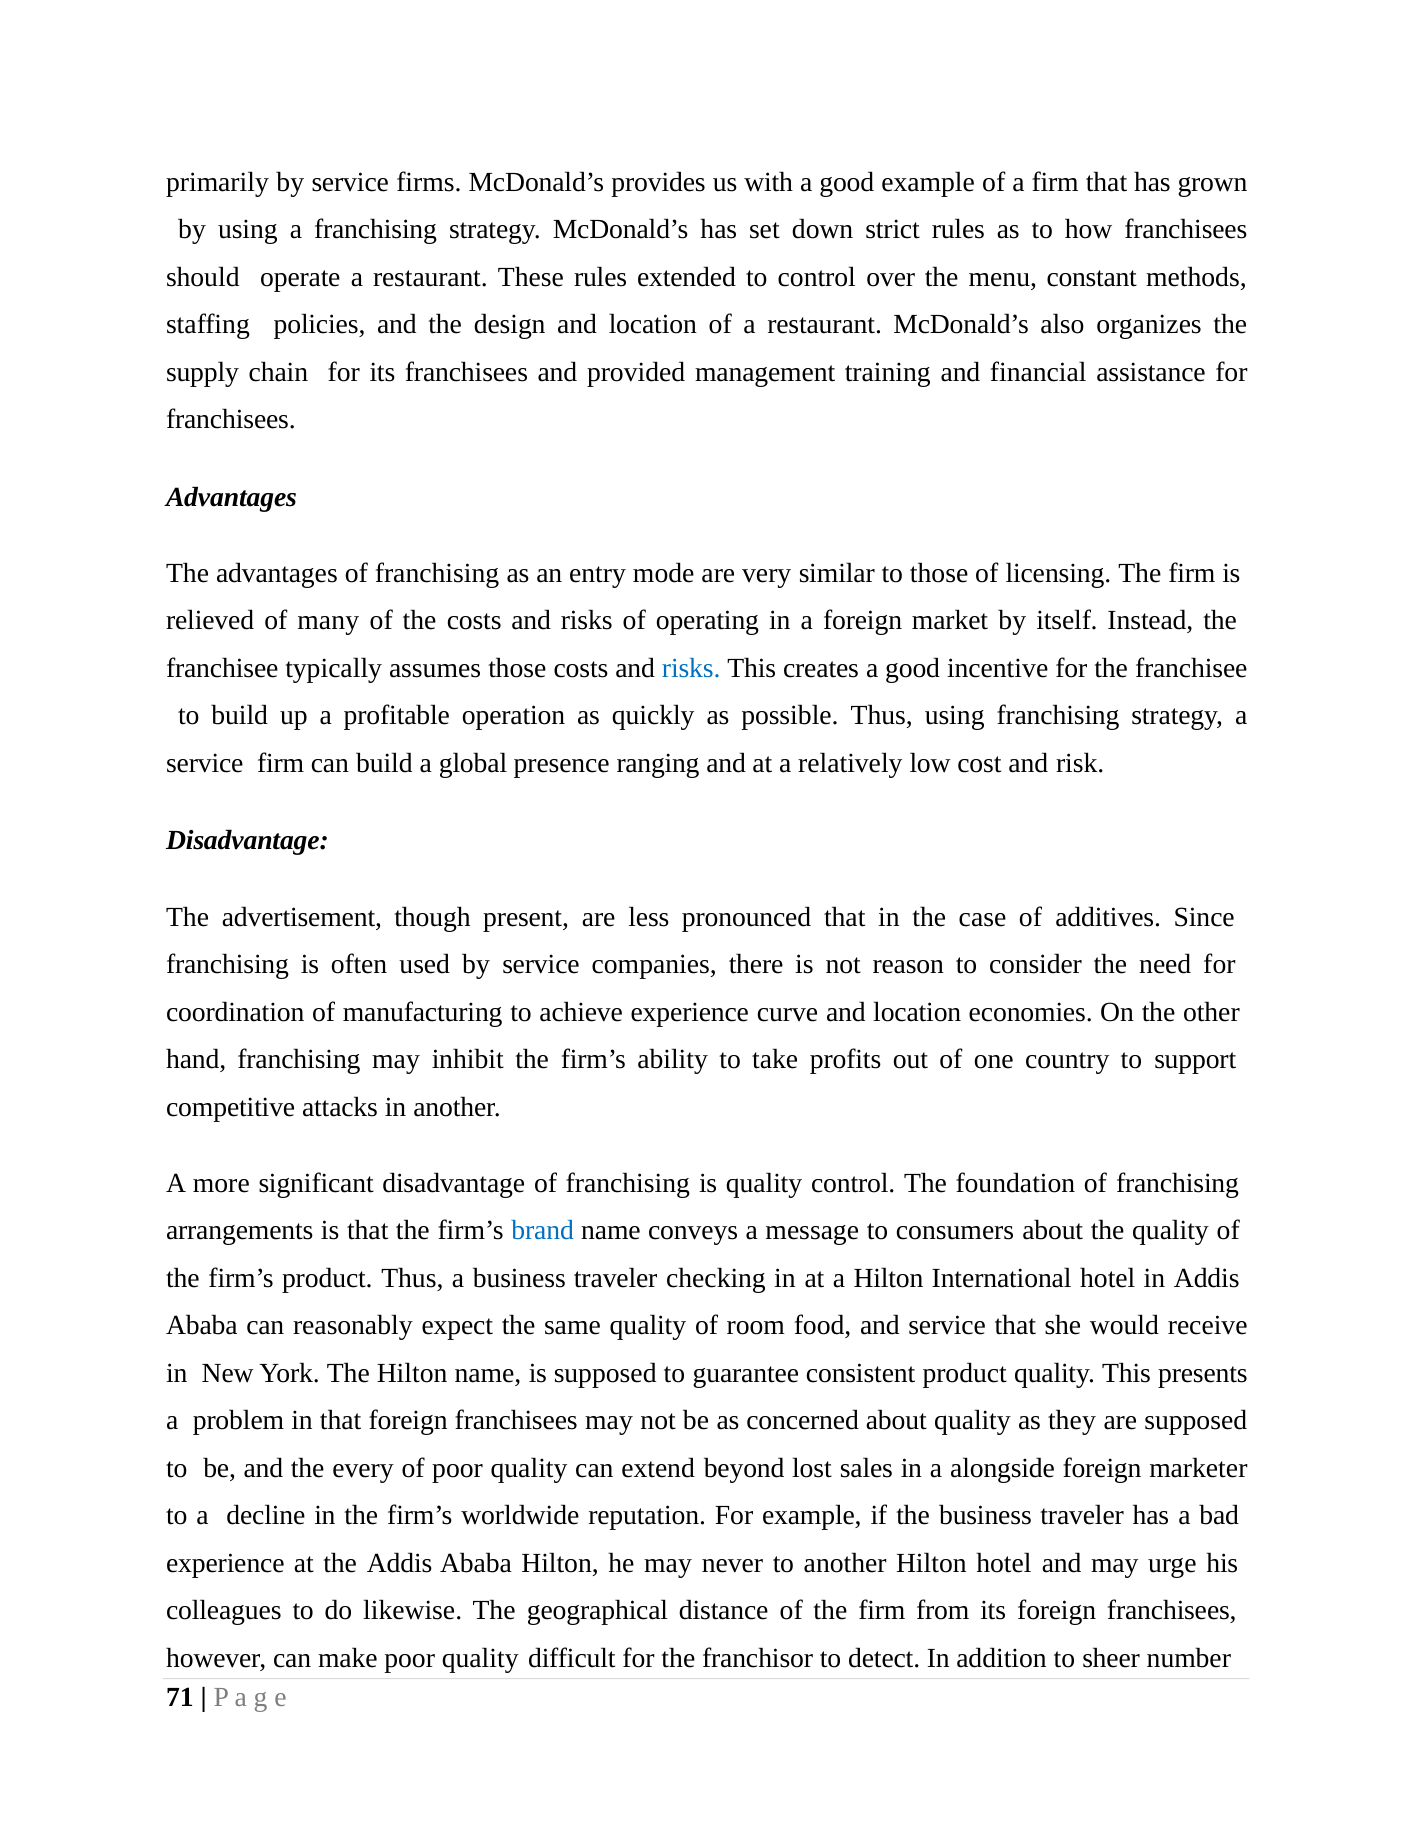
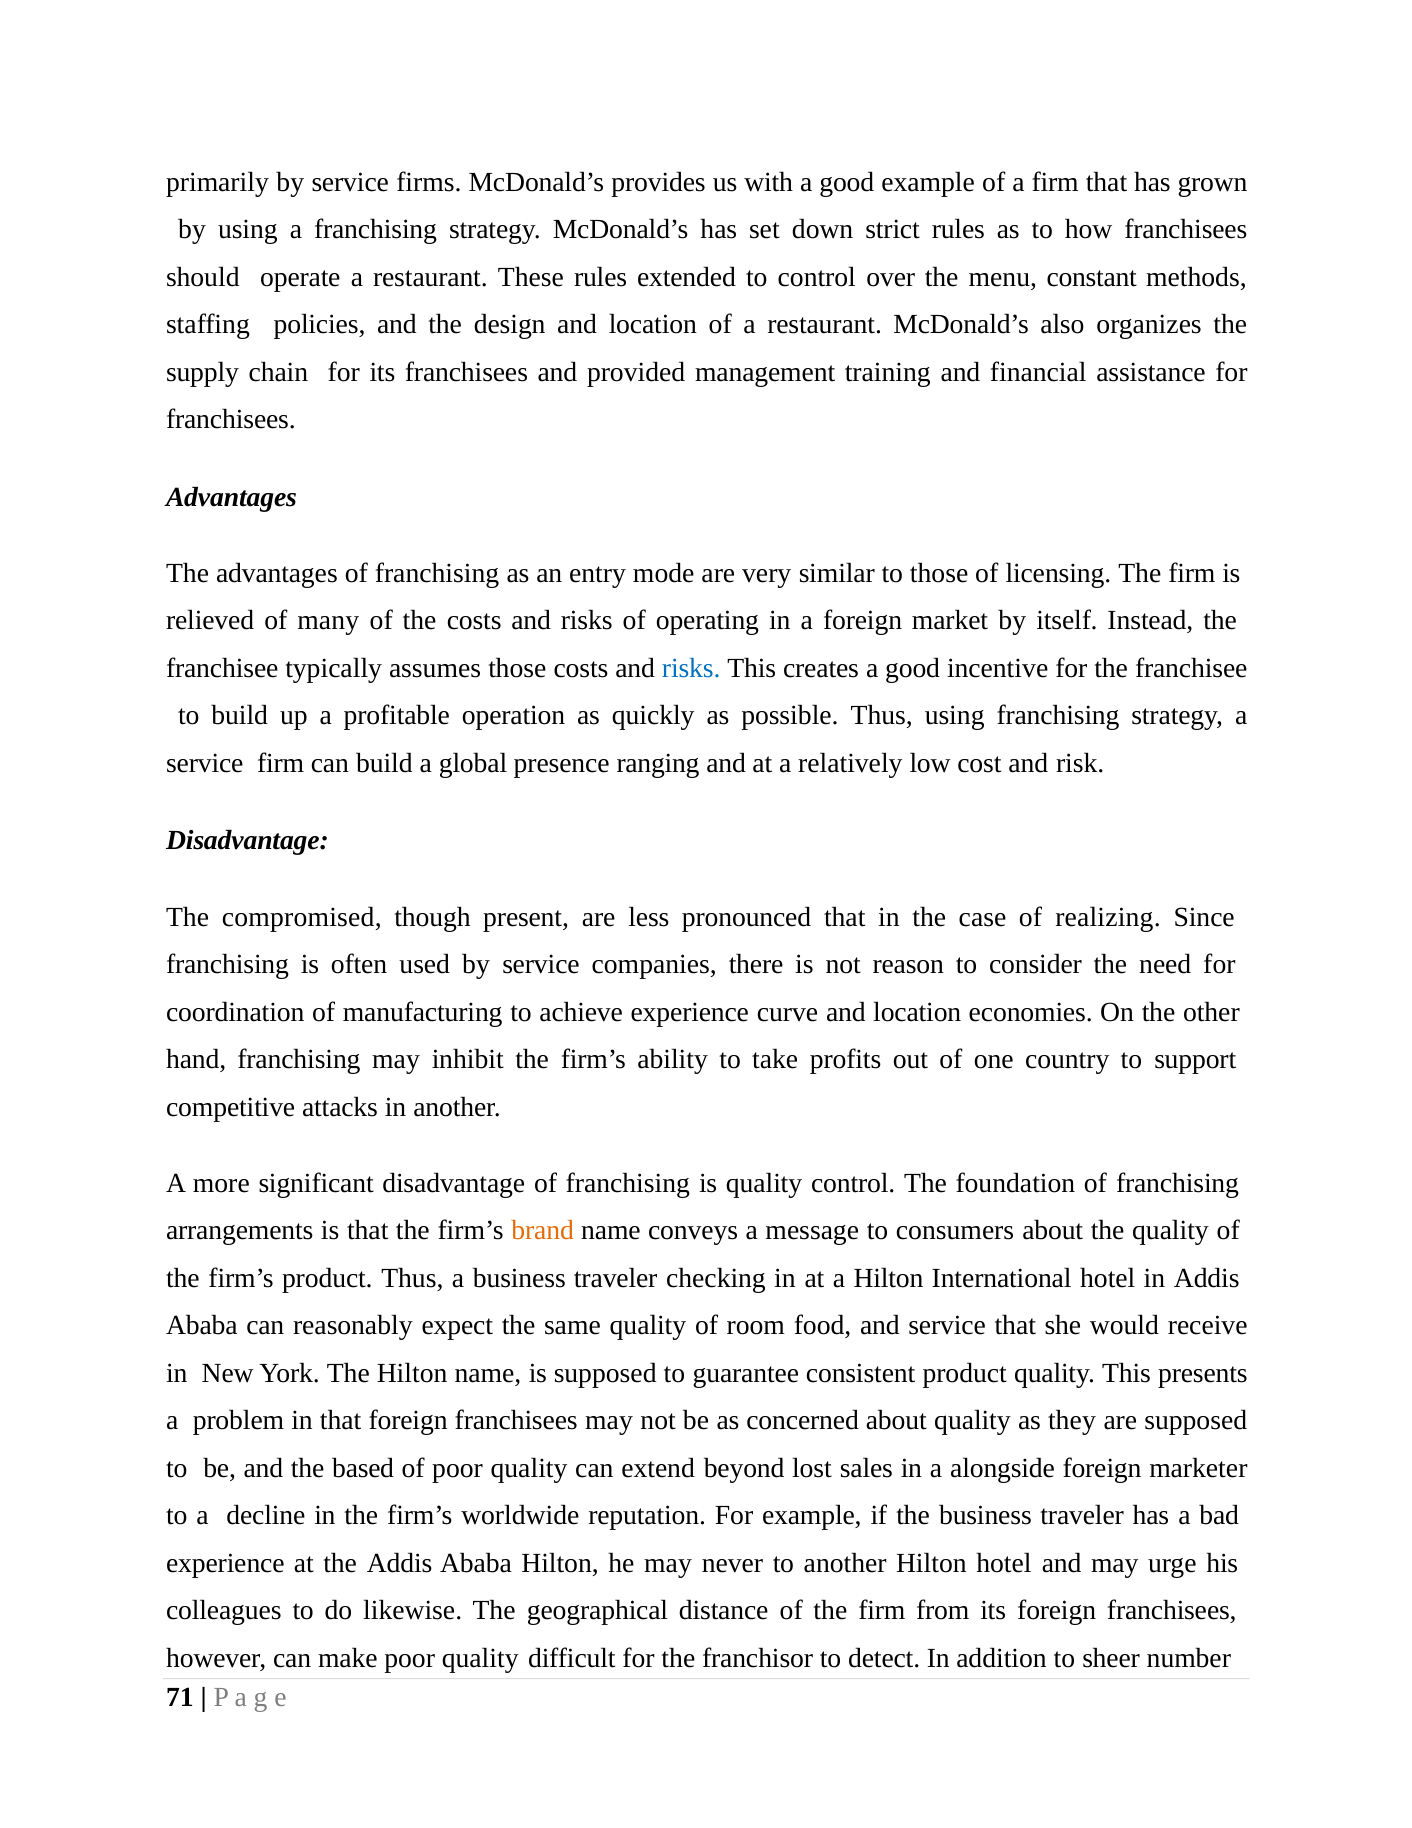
advertisement: advertisement -> compromised
additives: additives -> realizing
brand colour: blue -> orange
every: every -> based
